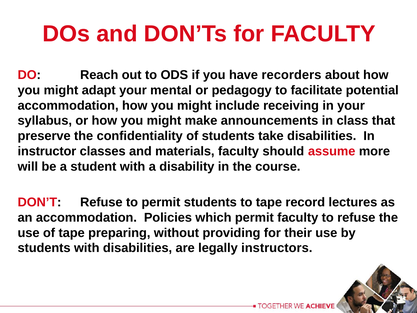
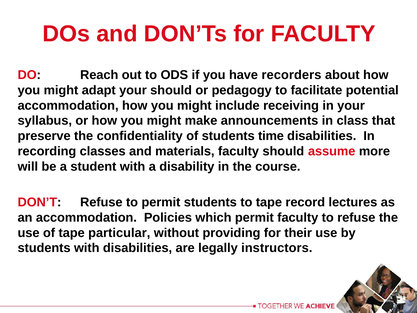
your mental: mental -> should
take: take -> time
instructor: instructor -> recording
preparing: preparing -> particular
